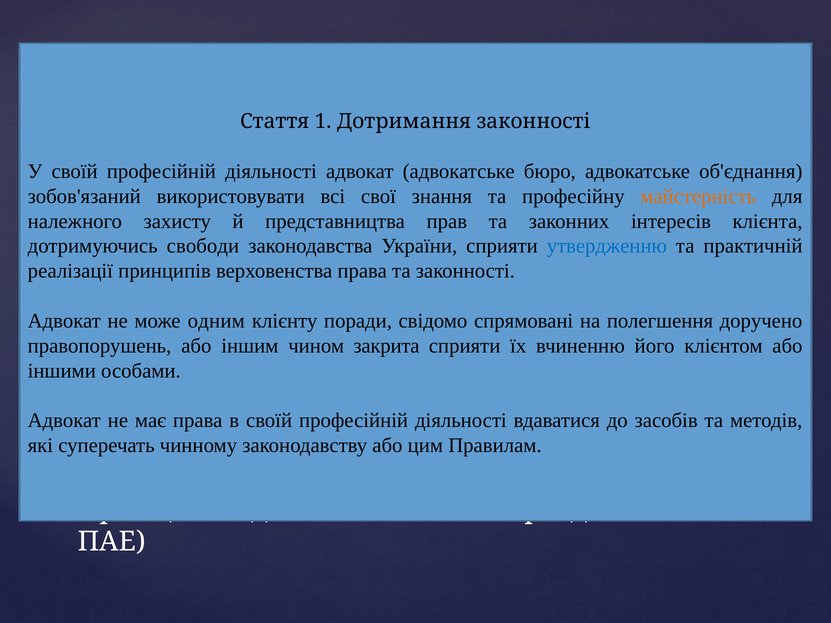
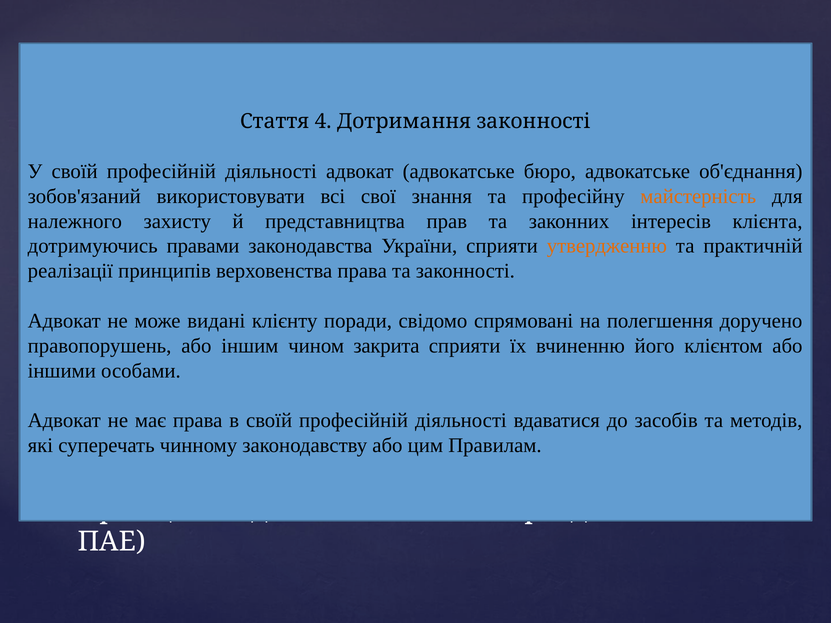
1: 1 -> 4
свободи: свободи -> правами
утвердженню colour: blue -> orange
одним: одним -> видані
